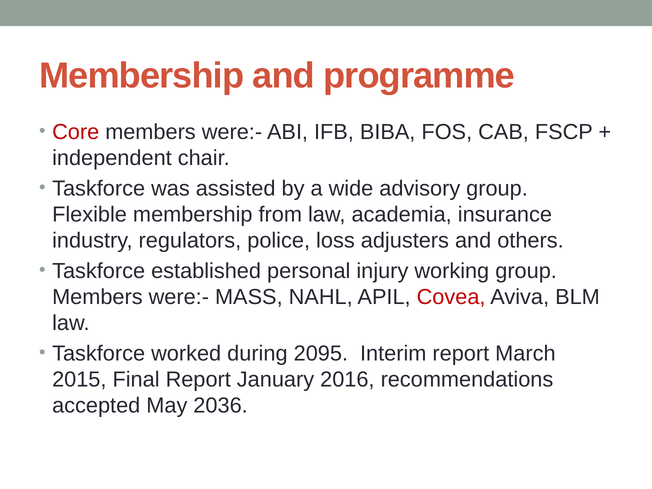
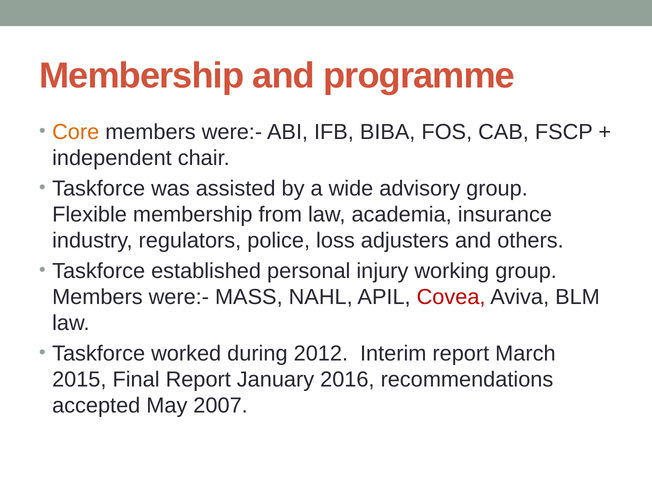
Core colour: red -> orange
2095: 2095 -> 2012
2036: 2036 -> 2007
